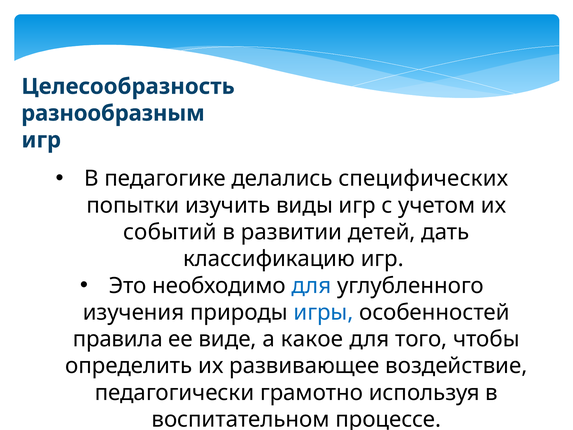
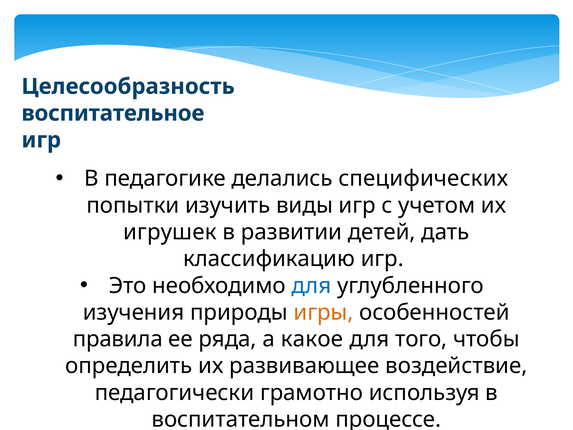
разнообразным: разнообразным -> воспитательное
событий: событий -> игрушек
игры colour: blue -> orange
виде: виде -> ряда
